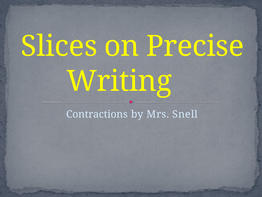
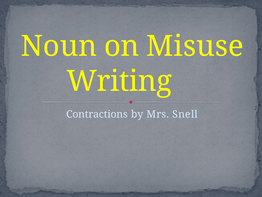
Slices: Slices -> Noun
Precise: Precise -> Misuse
